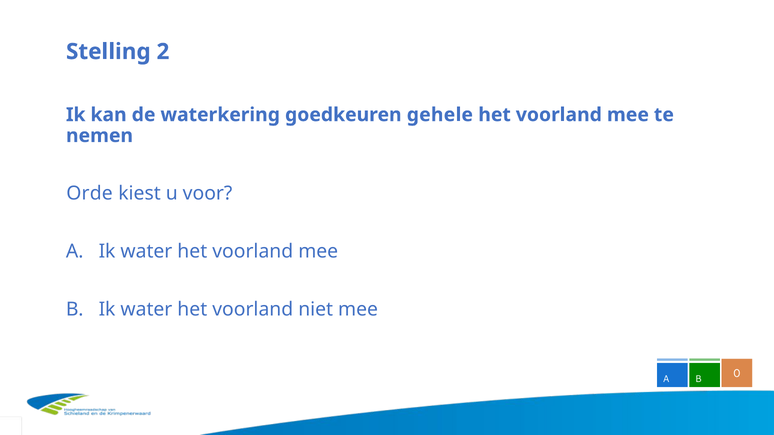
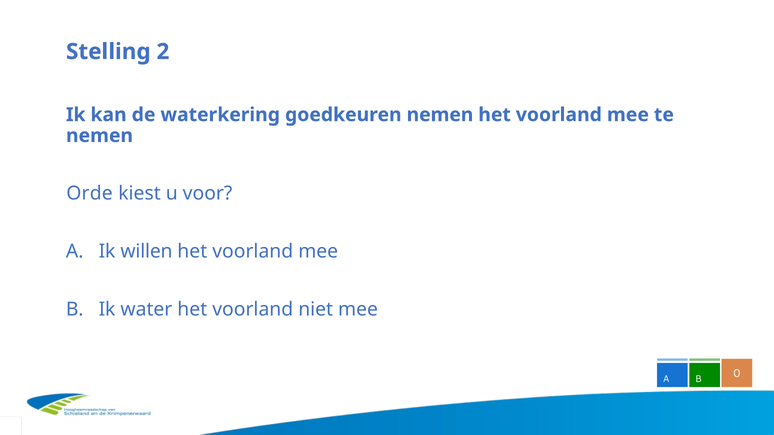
goedkeuren gehele: gehele -> nemen
A Ik water: water -> willen
